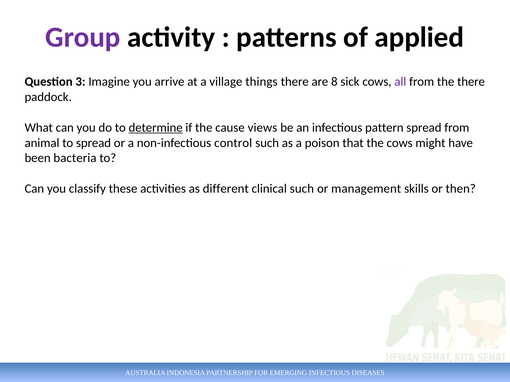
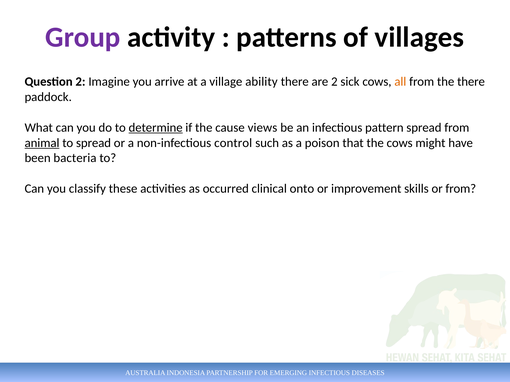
applied: applied -> villages
Question 3: 3 -> 2
things: things -> ability
are 8: 8 -> 2
all colour: purple -> orange
animal underline: none -> present
different: different -> occurred
clinical such: such -> onto
management: management -> improvement
or then: then -> from
